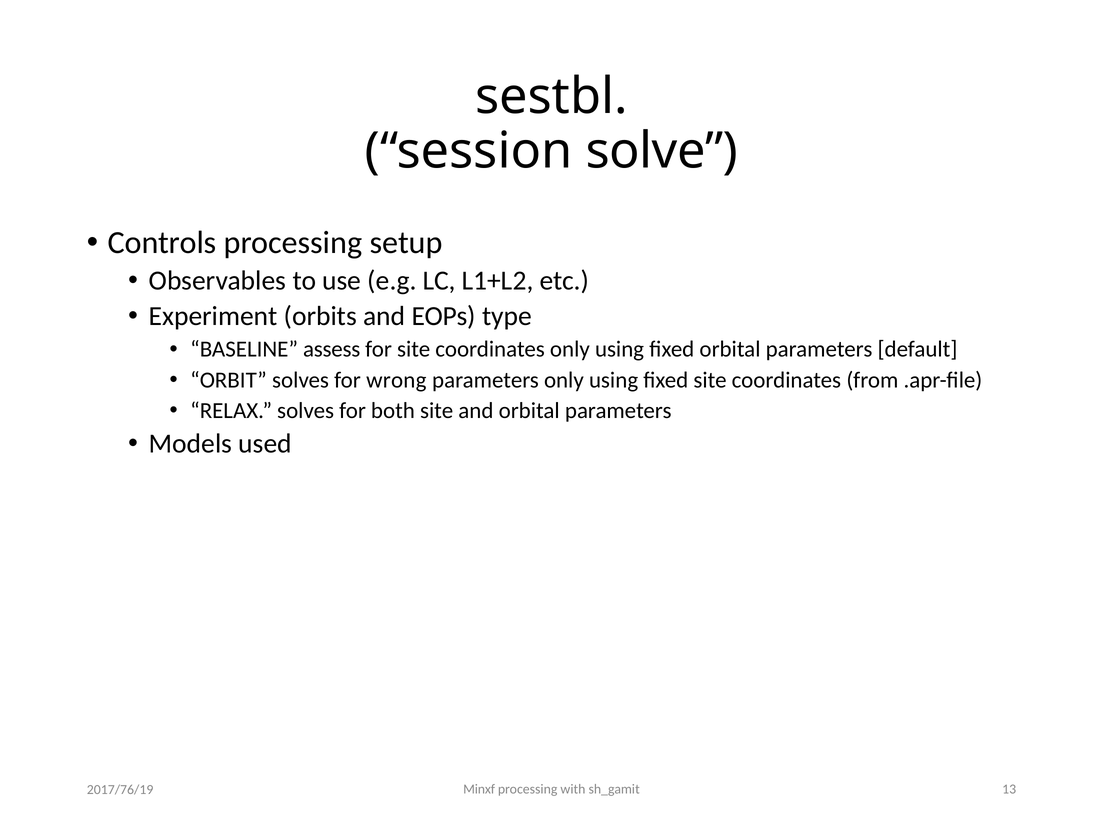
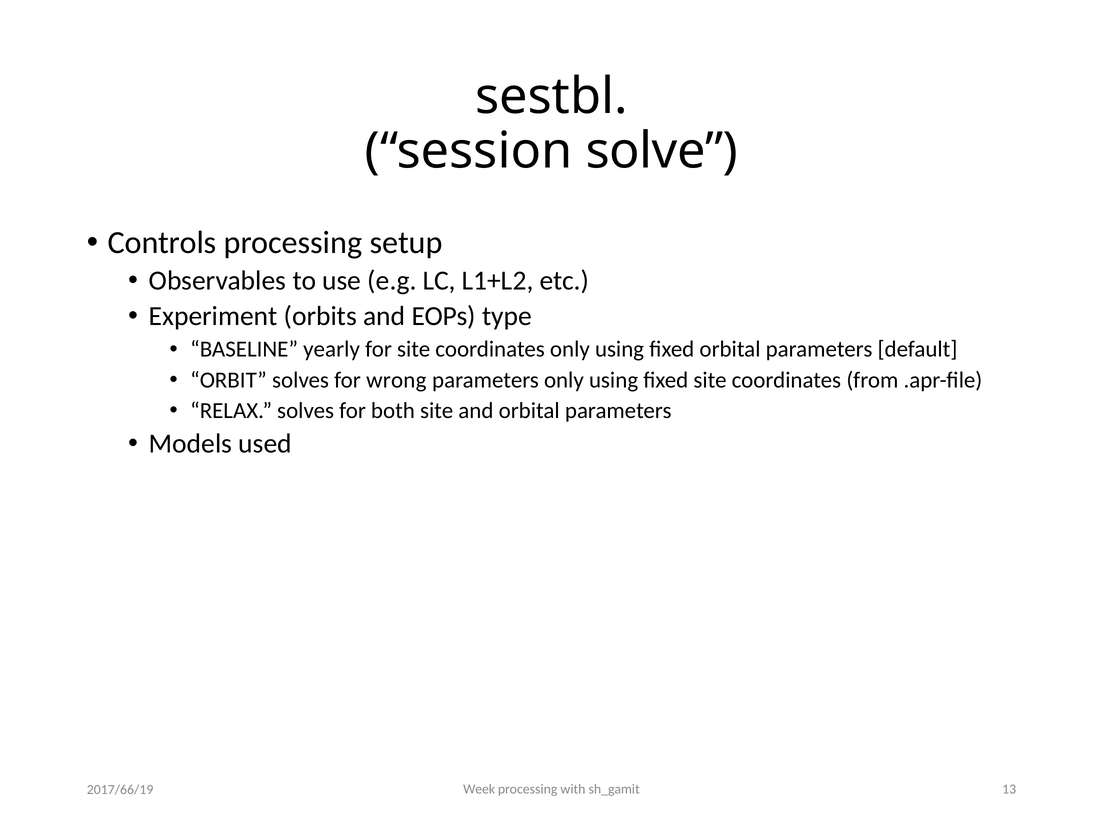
assess: assess -> yearly
Minxf: Minxf -> Week
2017/76/19: 2017/76/19 -> 2017/66/19
